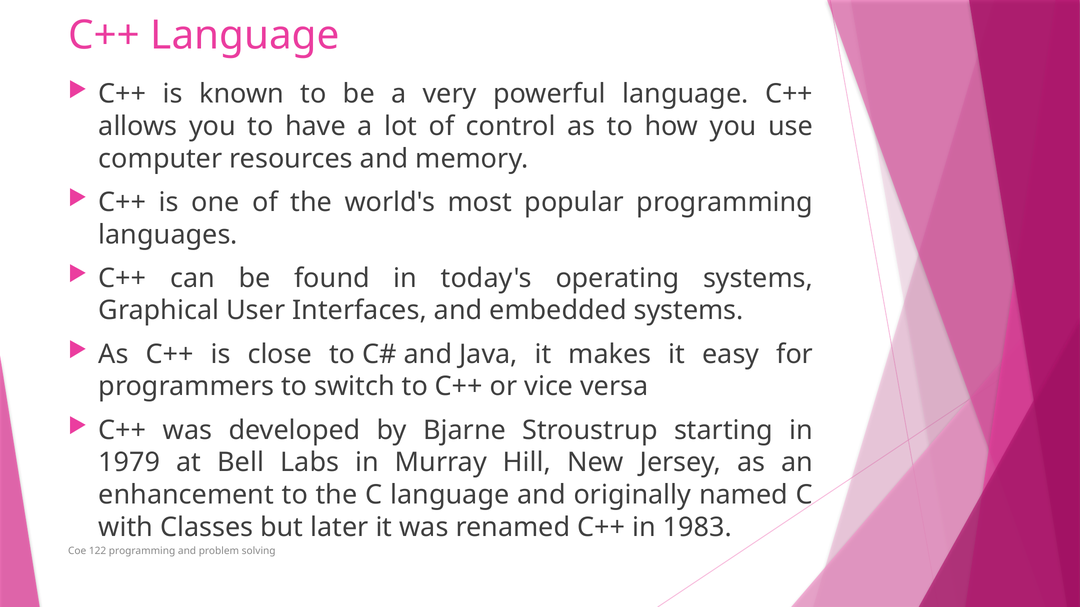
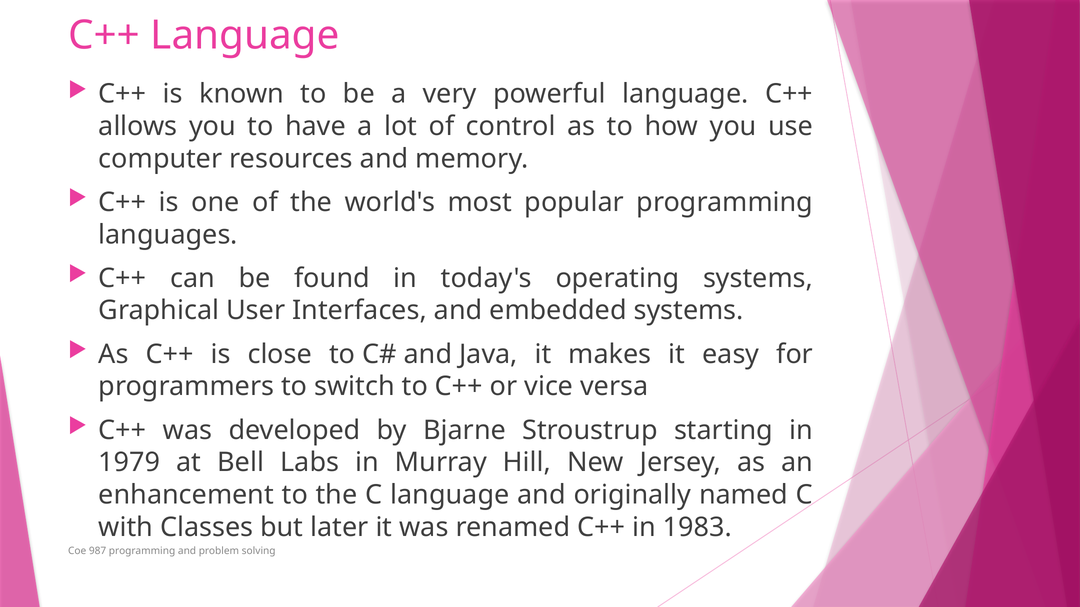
122: 122 -> 987
